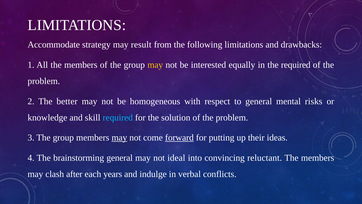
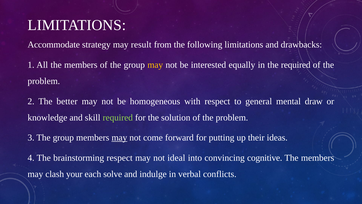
risks: risks -> draw
required at (118, 117) colour: light blue -> light green
forward underline: present -> none
brainstorming general: general -> respect
reluctant: reluctant -> cognitive
after: after -> your
years: years -> solve
